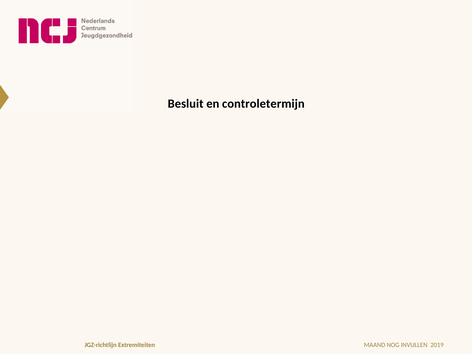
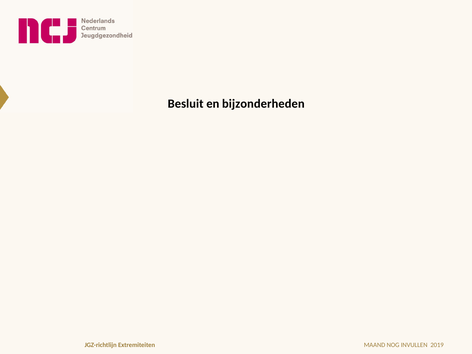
controletermijn: controletermijn -> bijzonderheden
